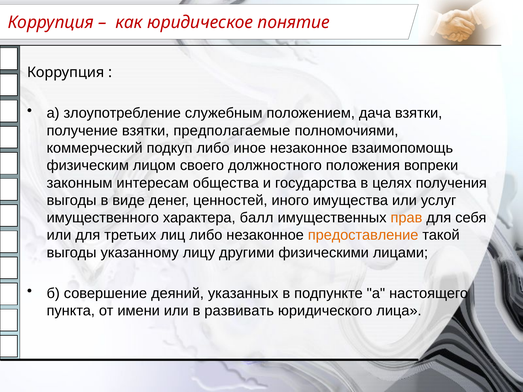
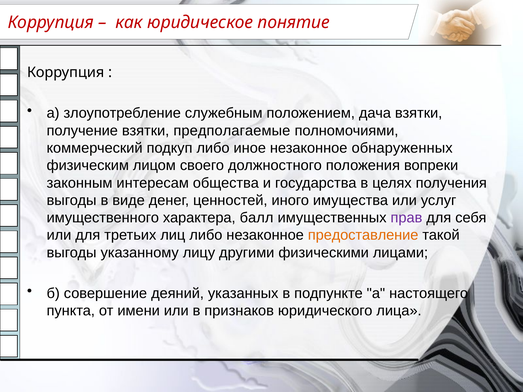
взаимопомощь: взаимопомощь -> обнаруженных
прав colour: orange -> purple
развивать: развивать -> признаков
